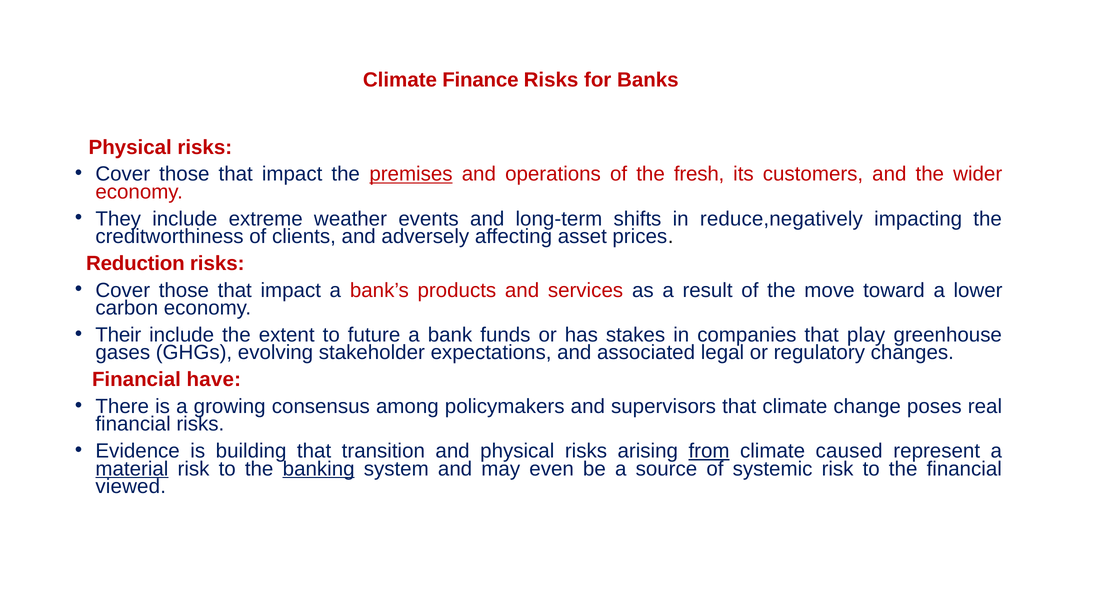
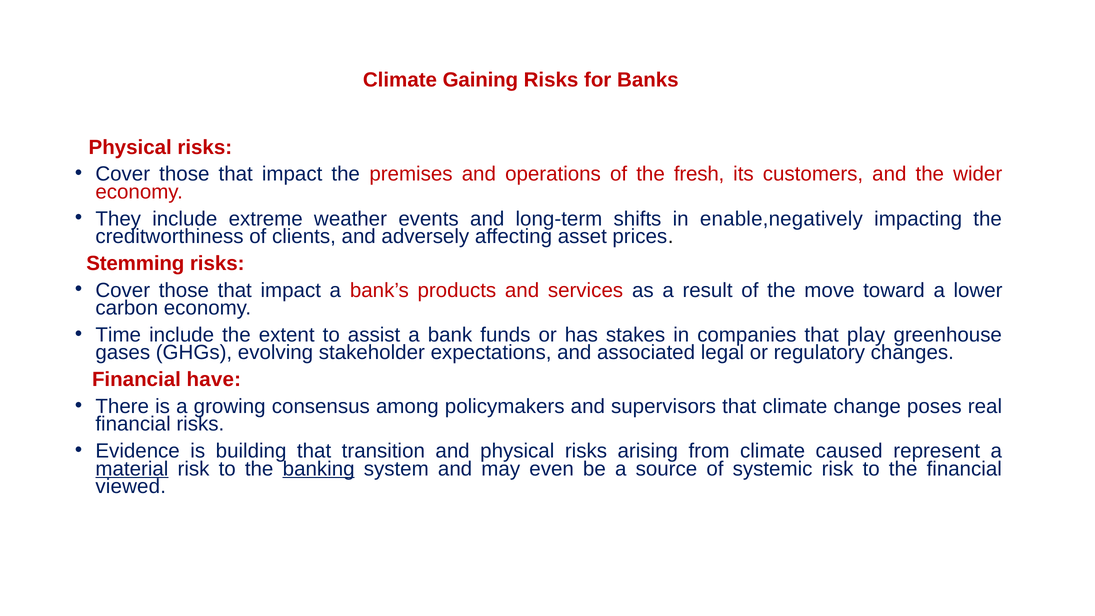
Finance: Finance -> Gaining
premises underline: present -> none
reduce,negatively: reduce,negatively -> enable,negatively
Reduction: Reduction -> Stemming
Their: Their -> Time
future: future -> assist
from underline: present -> none
